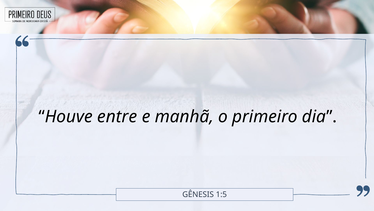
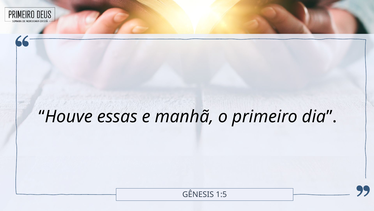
entre: entre -> essas
